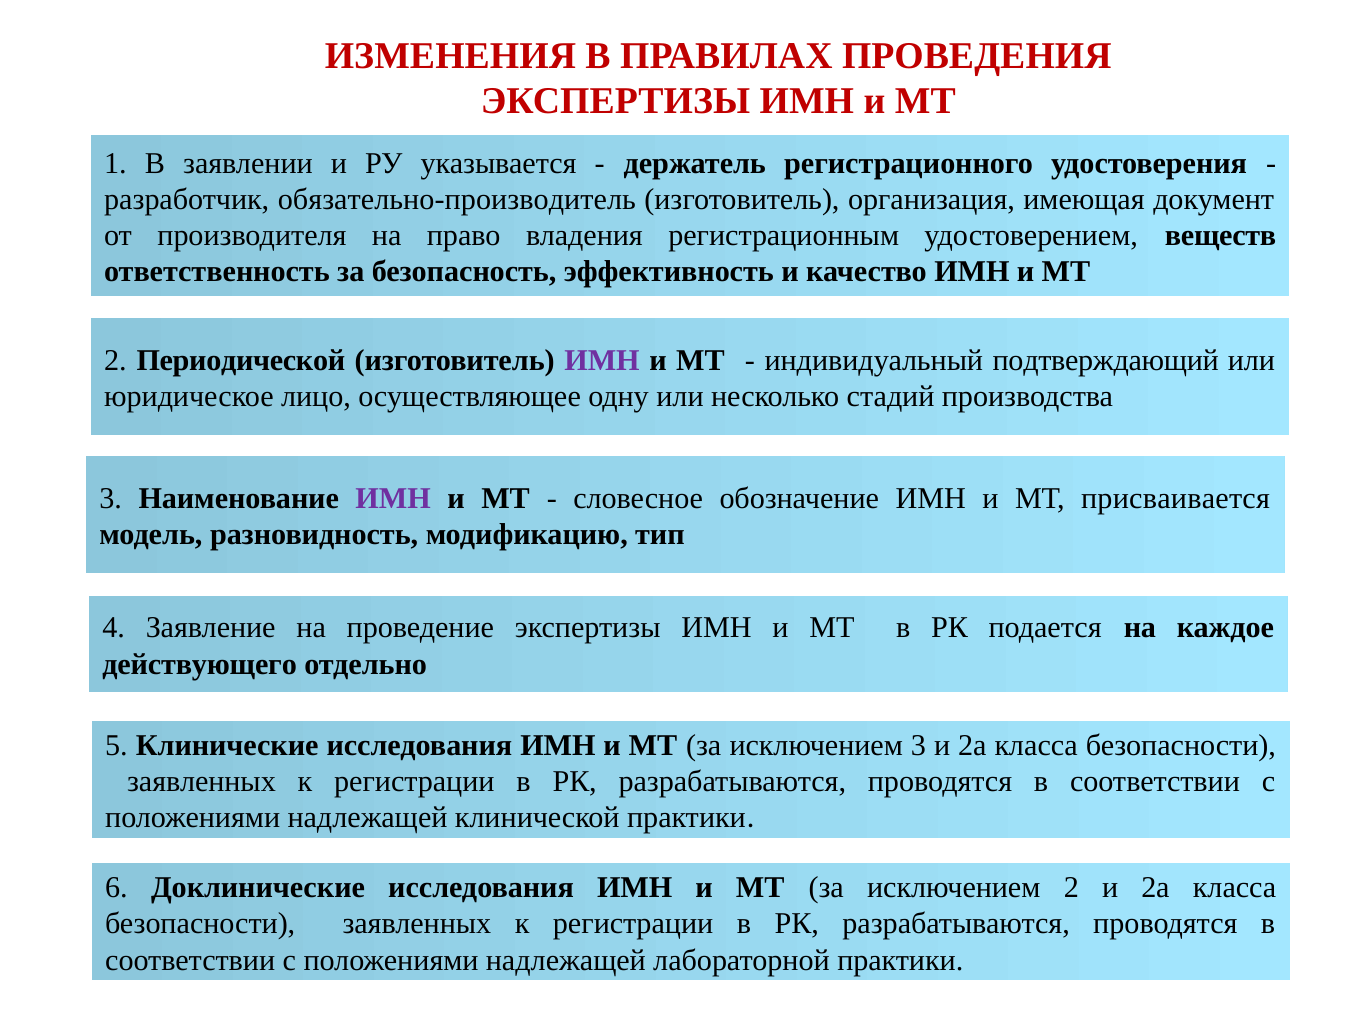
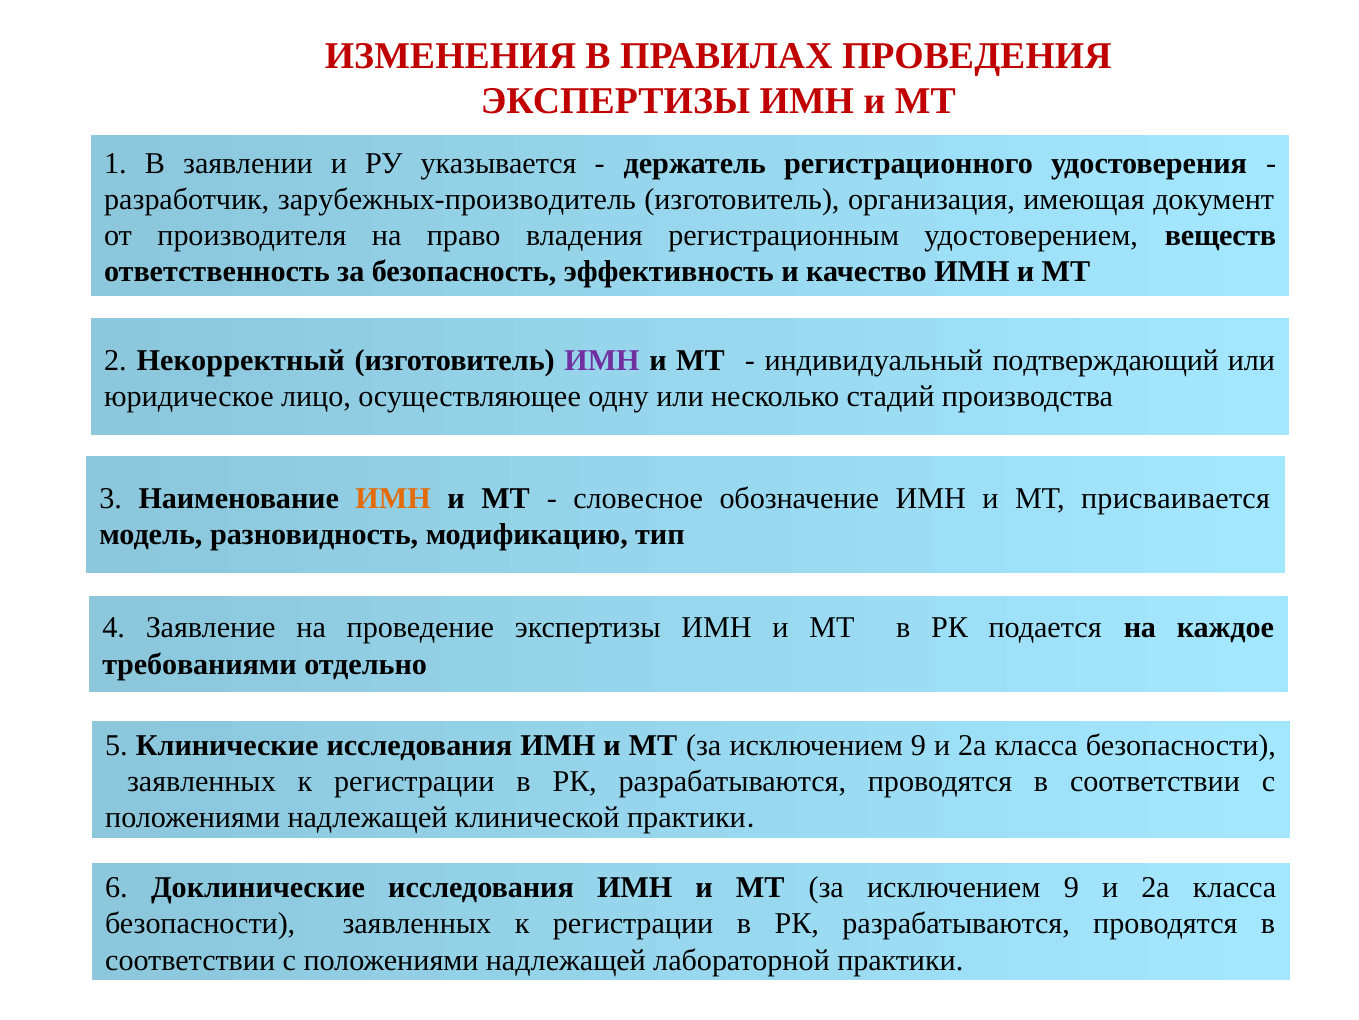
обязательно-производитель: обязательно-производитель -> зарубежных-производитель
Периодической: Периодической -> Некорректный
ИМН at (393, 498) colour: purple -> orange
действующего: действующего -> требованиями
3 at (919, 745): 3 -> 9
2 at (1071, 887): 2 -> 9
